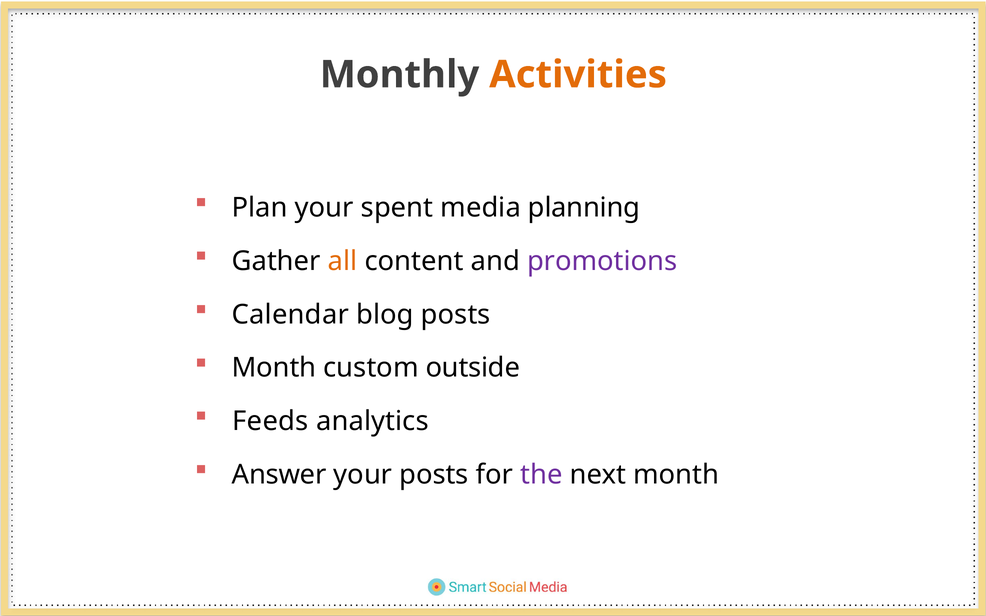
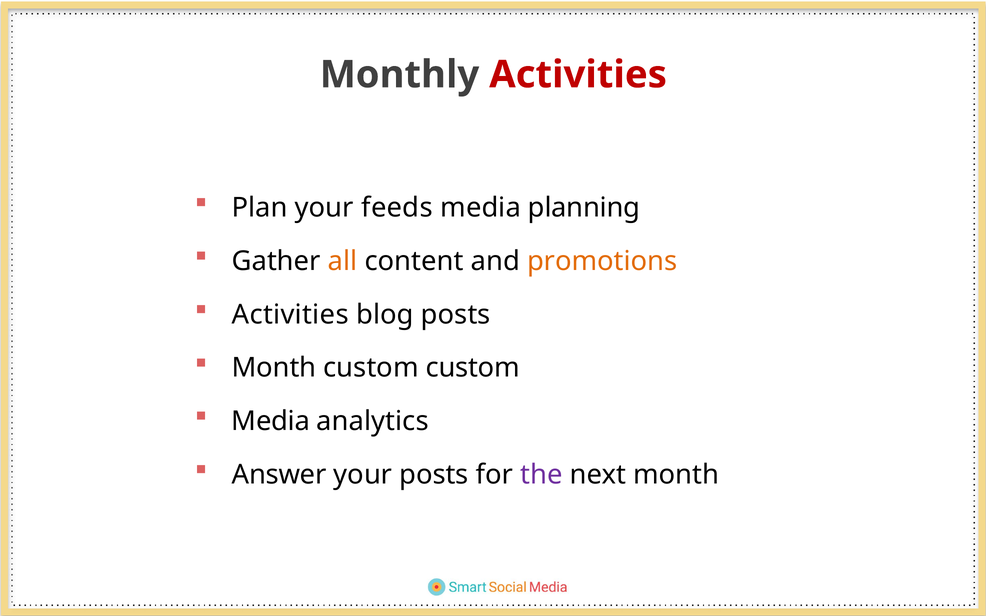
Activities at (578, 75) colour: orange -> red
spent: spent -> feeds
promotions colour: purple -> orange
Calendar at (290, 315): Calendar -> Activities
custom outside: outside -> custom
Feeds at (270, 421): Feeds -> Media
